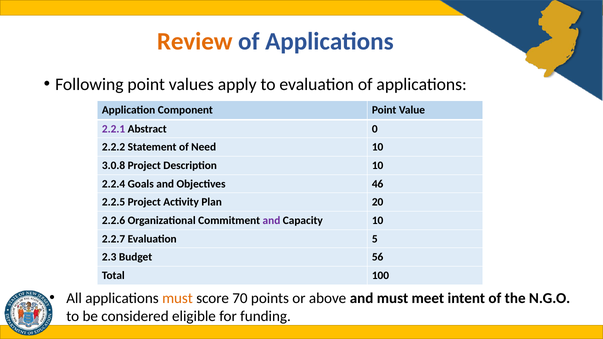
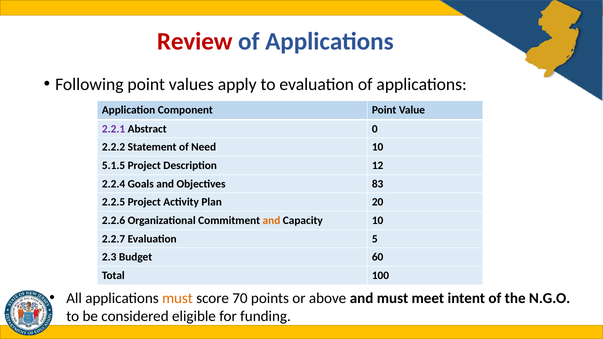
Review colour: orange -> red
3.0.8: 3.0.8 -> 5.1.5
Description 10: 10 -> 12
46: 46 -> 83
and at (271, 221) colour: purple -> orange
56: 56 -> 60
